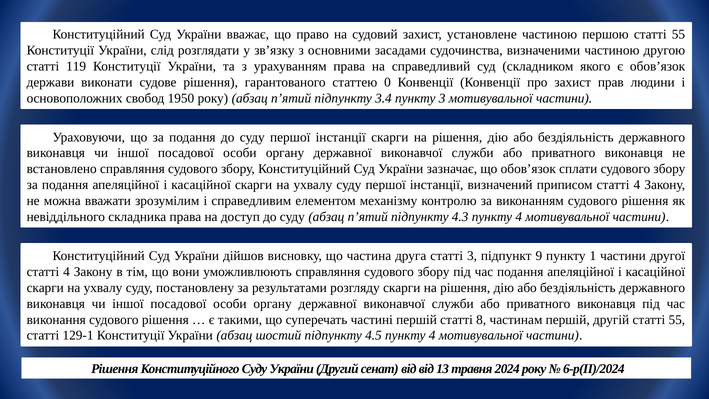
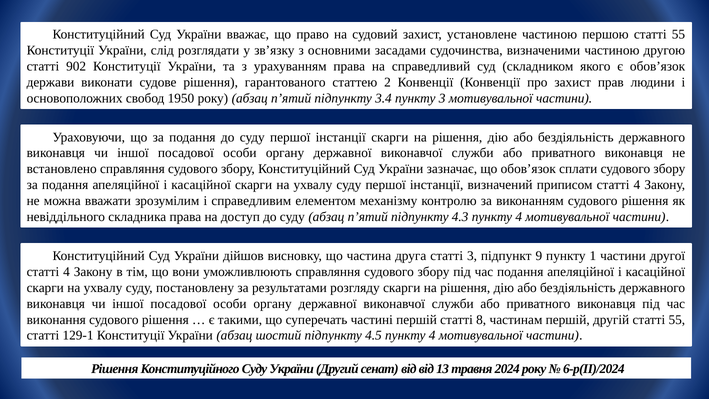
119: 119 -> 902
0: 0 -> 2
